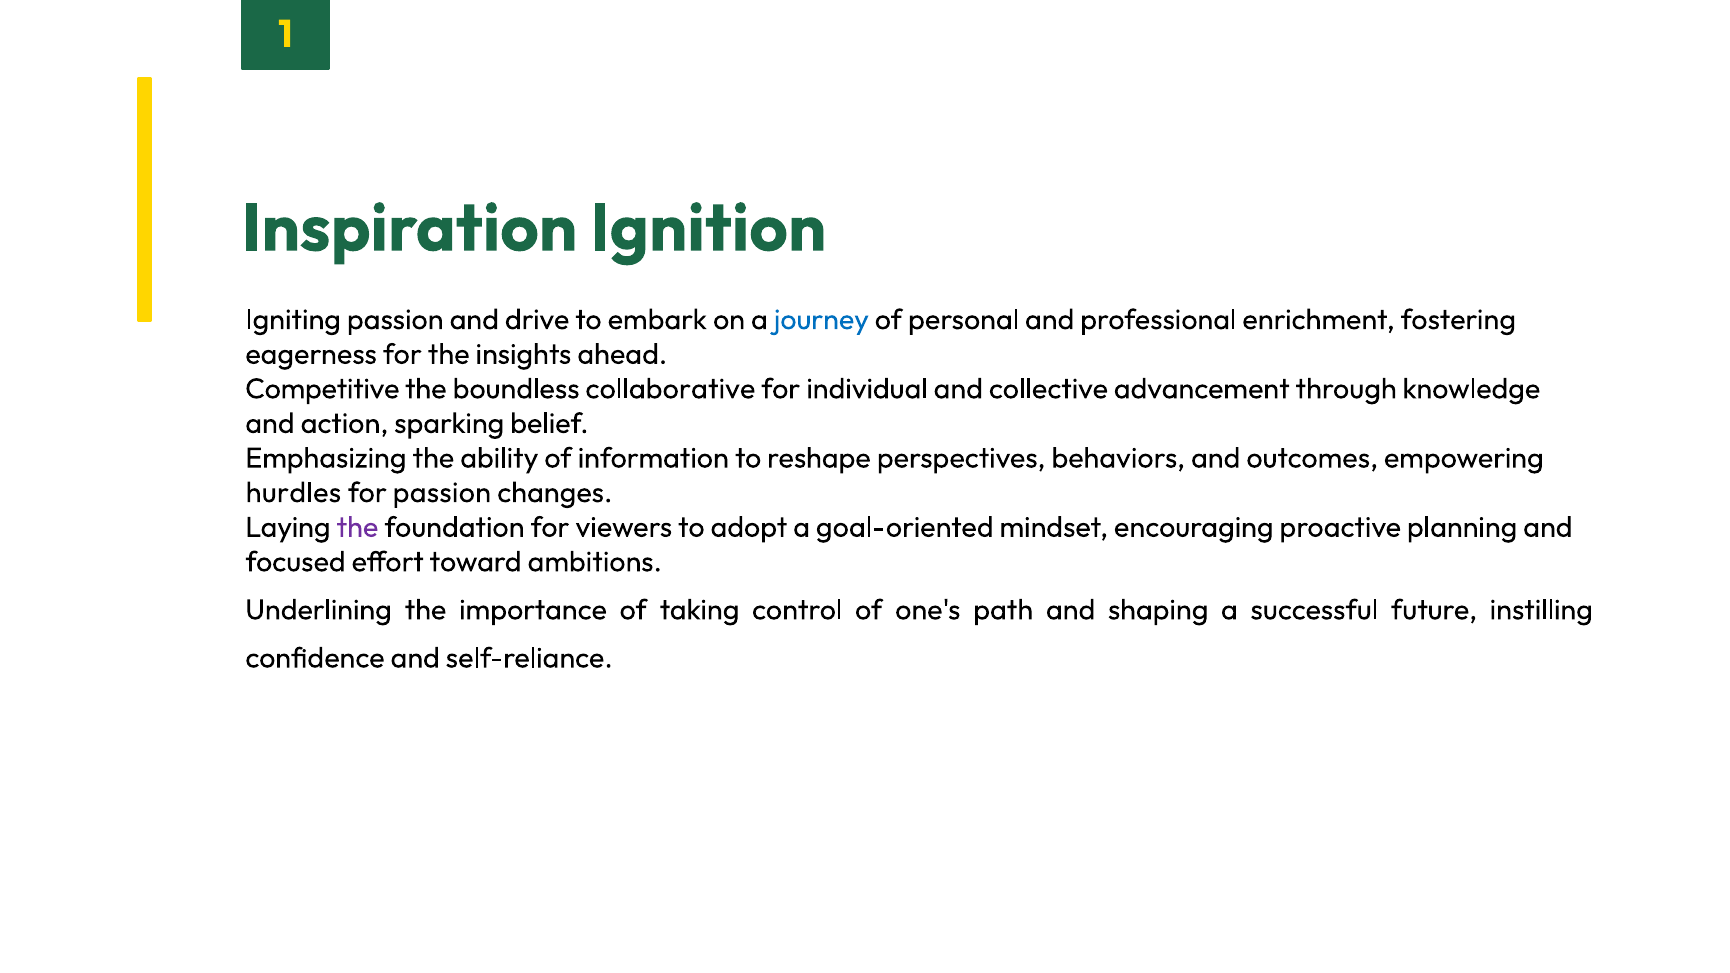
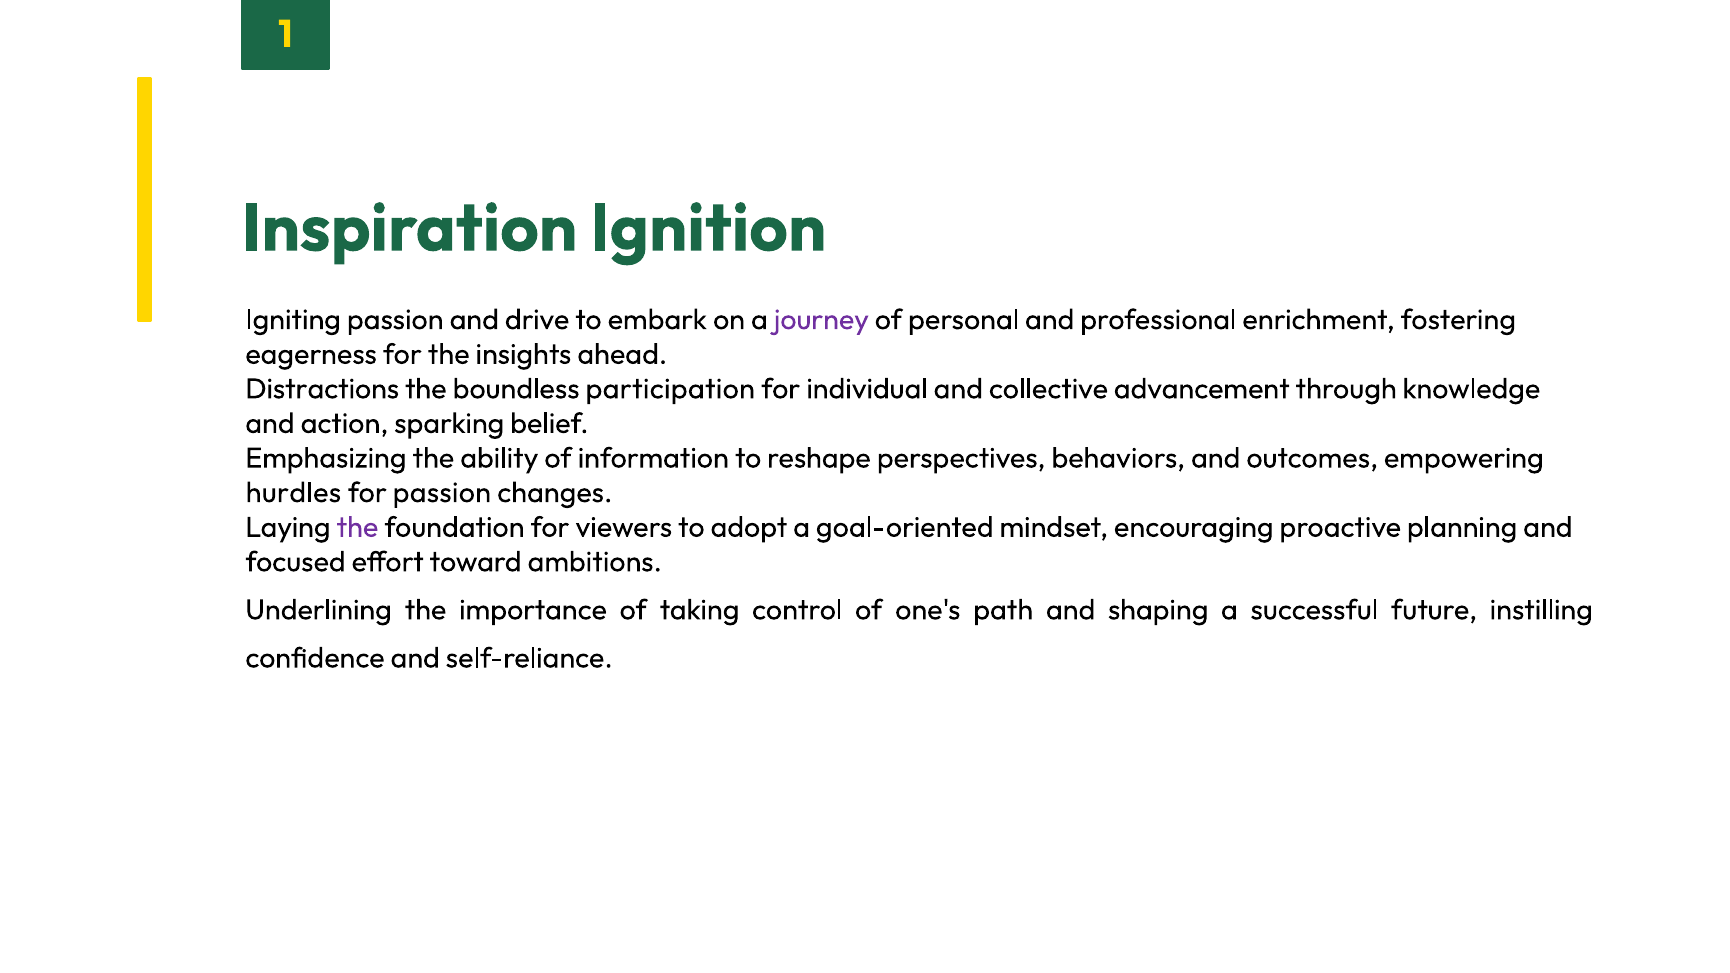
journey colour: blue -> purple
Competitive: Competitive -> Distractions
collaborative: collaborative -> participation
